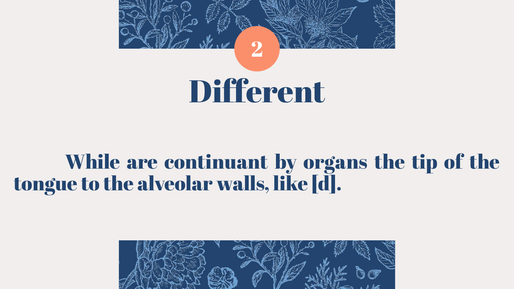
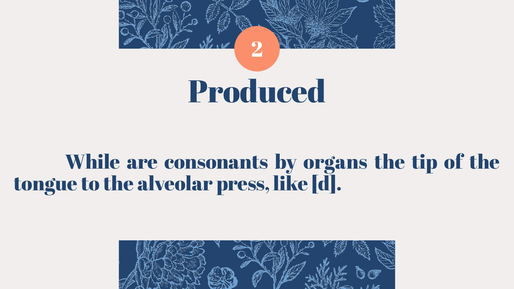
Different: Different -> Produced
continuant: continuant -> consonants
walls: walls -> press
